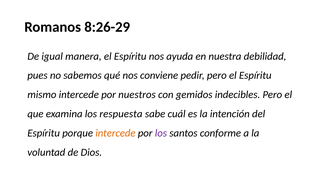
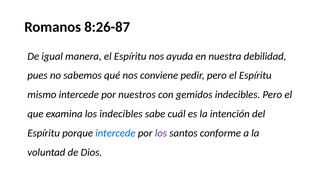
8:26-29: 8:26-29 -> 8:26-87
los respuesta: respuesta -> indecibles
intercede at (115, 133) colour: orange -> blue
